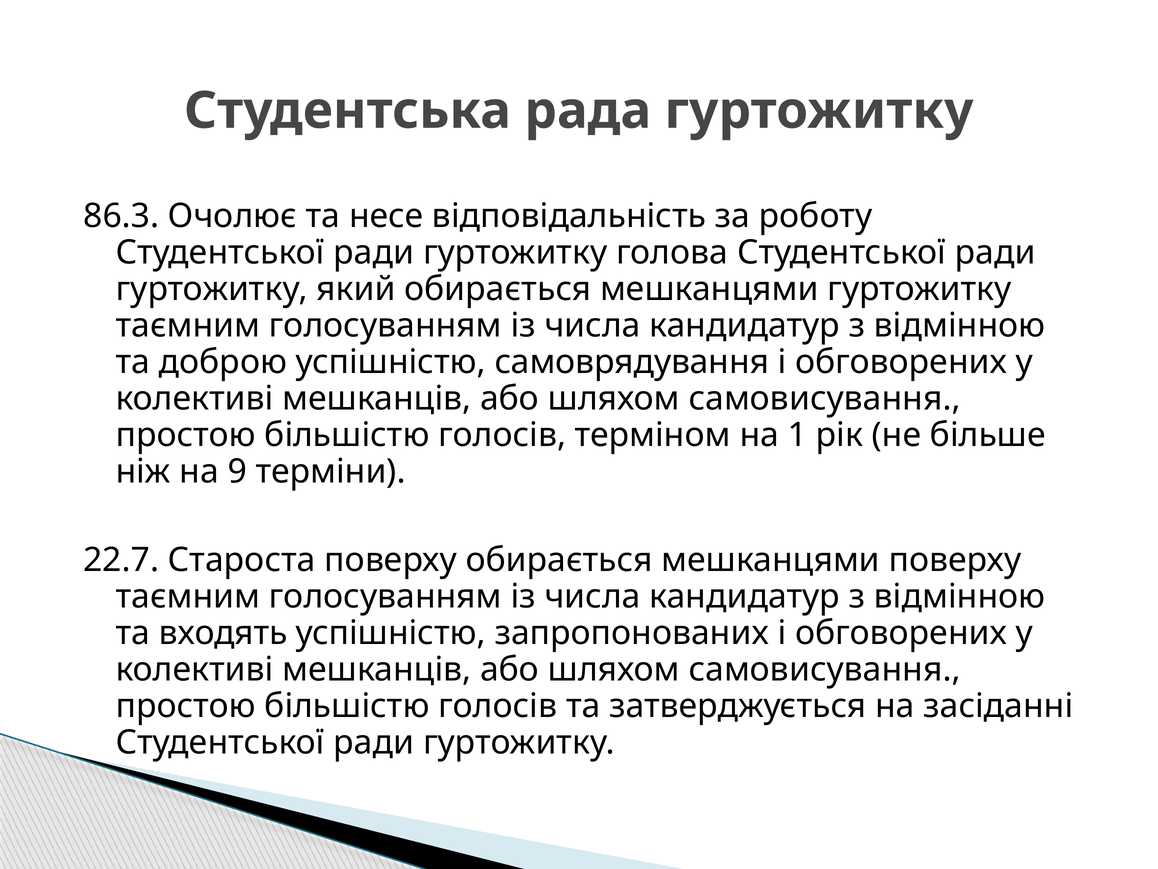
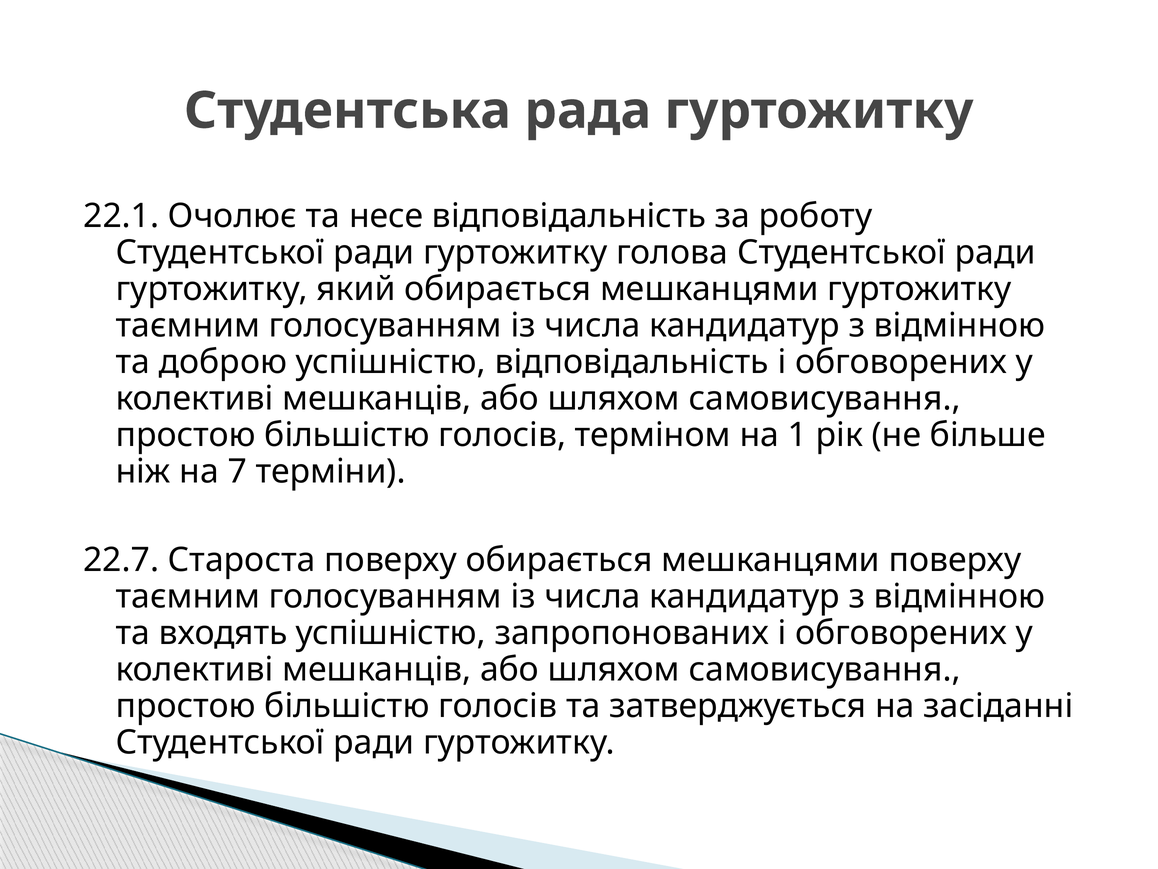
86.3: 86.3 -> 22.1
успішністю самоврядування: самоврядування -> відповідальність
9: 9 -> 7
